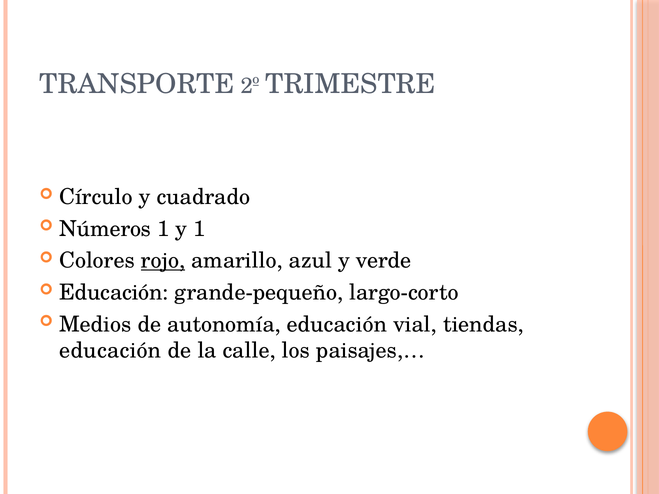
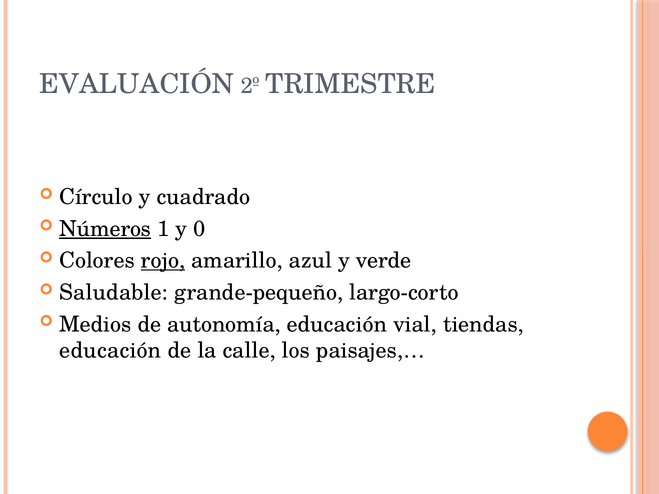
TRANSPORTE: TRANSPORTE -> EVALUACIÓN
Números underline: none -> present
y 1: 1 -> 0
Educación at (114, 293): Educación -> Saludable
